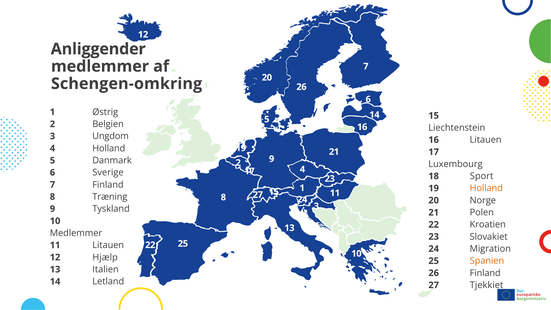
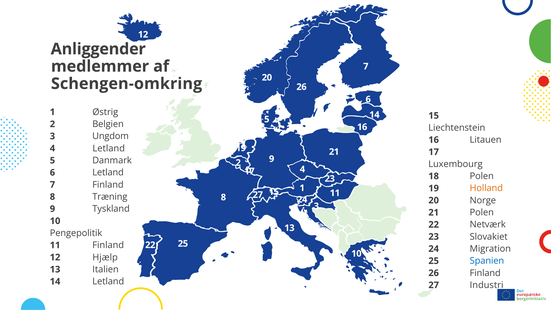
4 Holland: Holland -> Letland
6 Sverige: Sverige -> Letland
18 Sport: Sport -> Polen
Kroatien: Kroatien -> Netværk
Medlemmer at (76, 233): Medlemmer -> Pengepolitik
11 Litauen: Litauen -> Finland
Spanien colour: orange -> blue
Tjekkiet: Tjekkiet -> Industri
